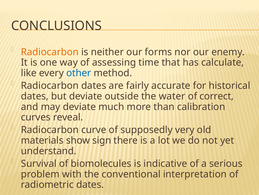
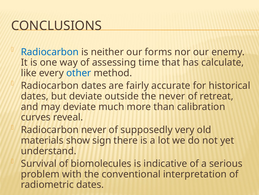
Radiocarbon at (50, 52) colour: orange -> blue
the water: water -> never
correct: correct -> retreat
Radiocarbon curve: curve -> never
